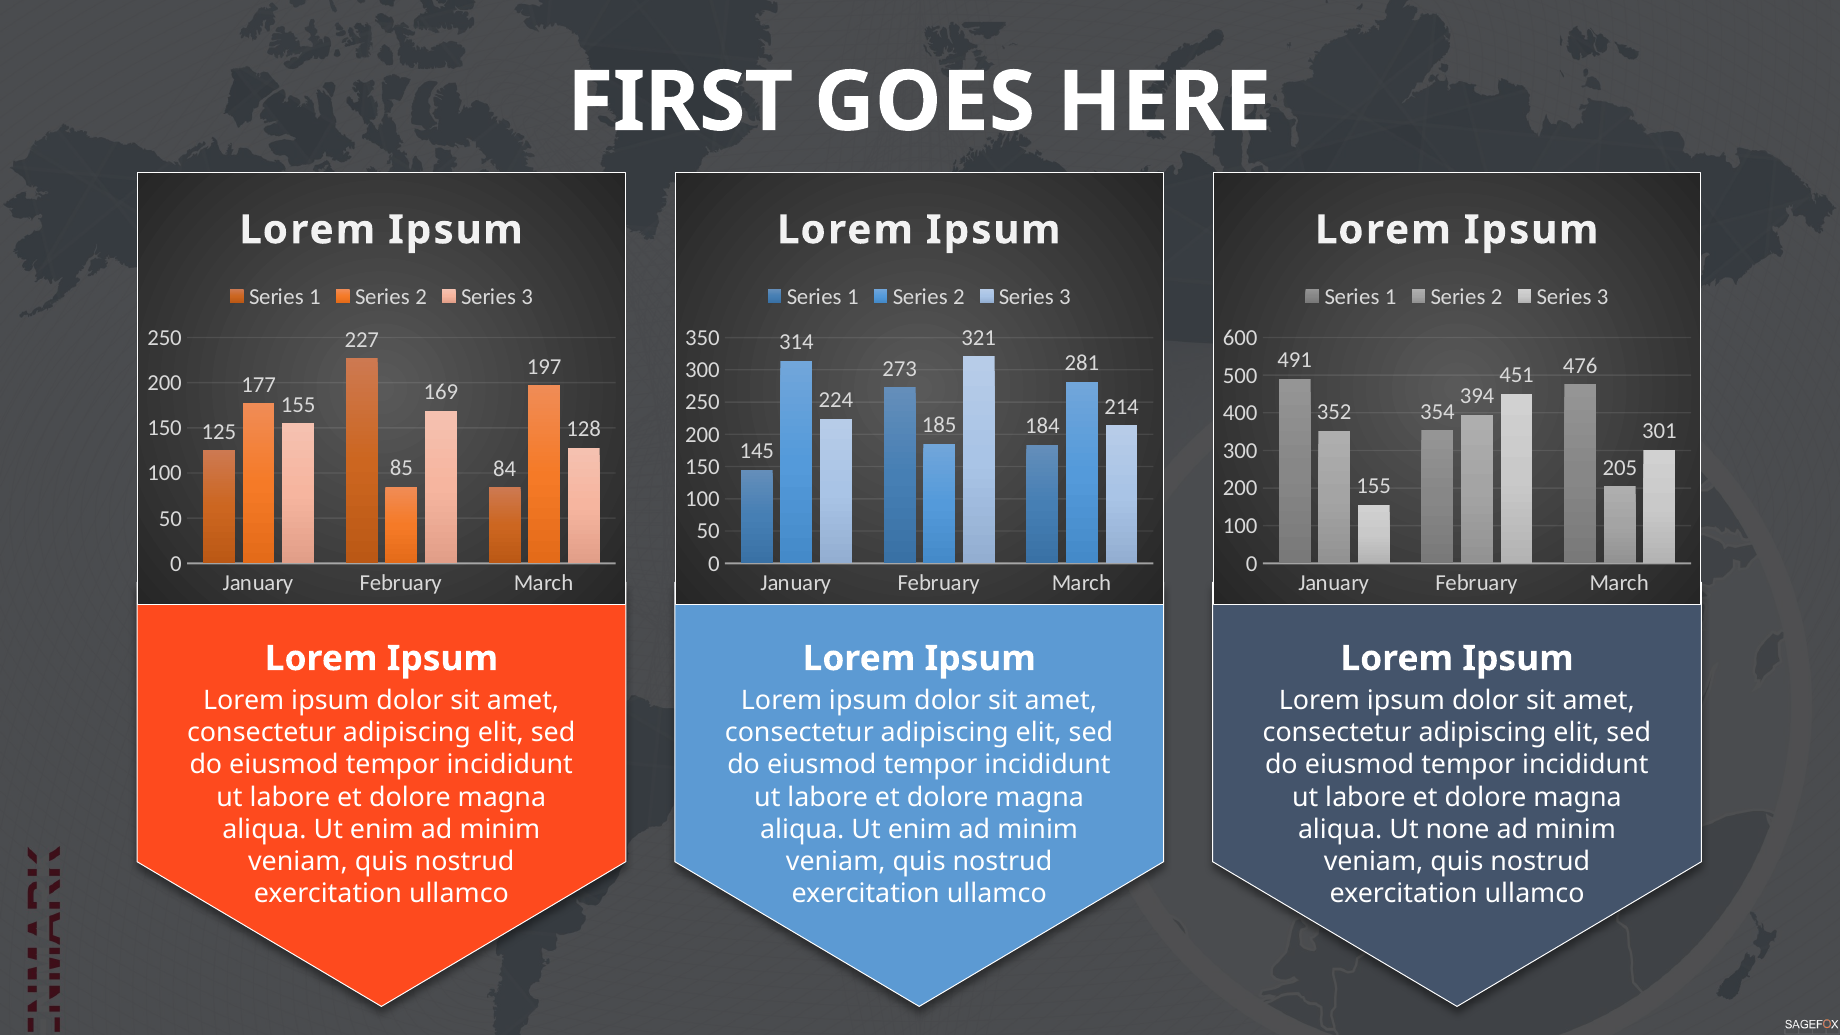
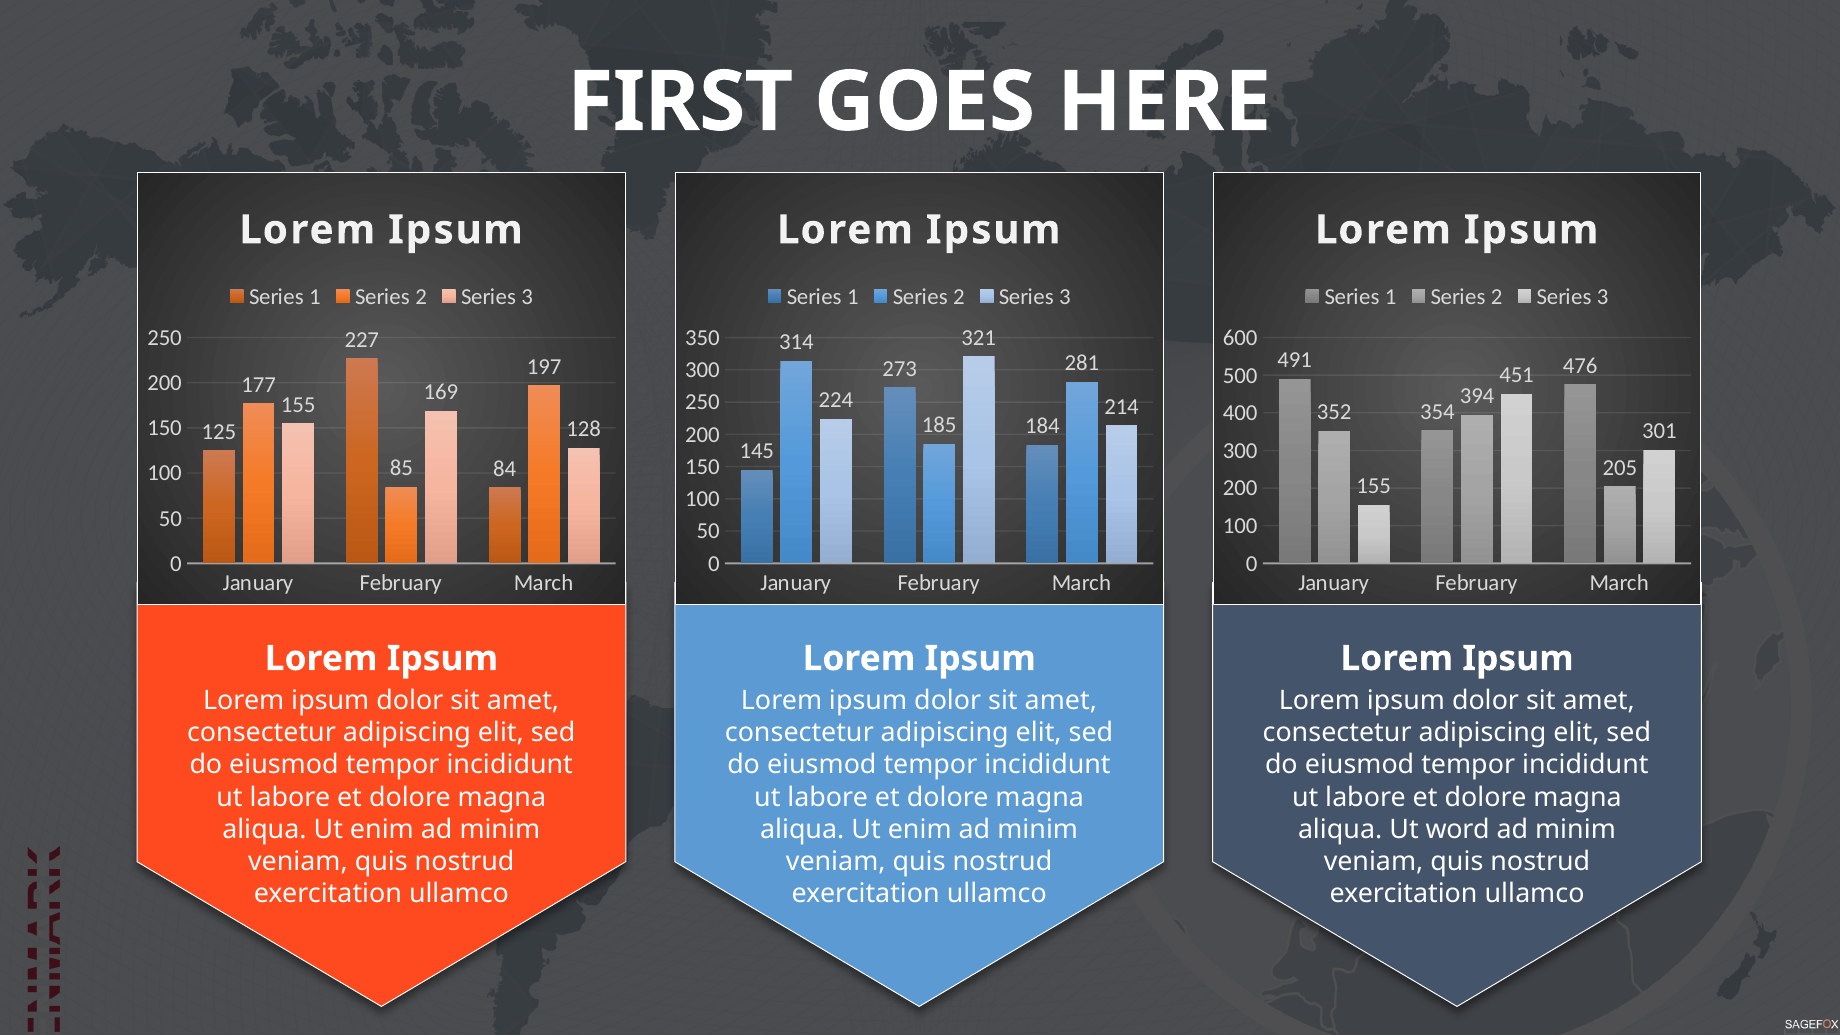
none: none -> word
